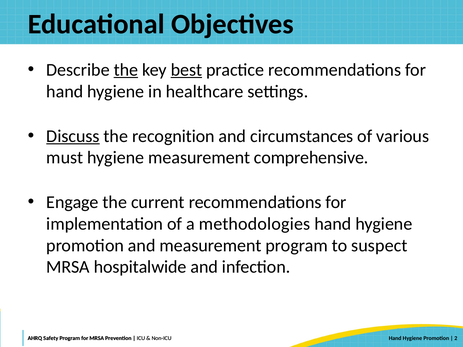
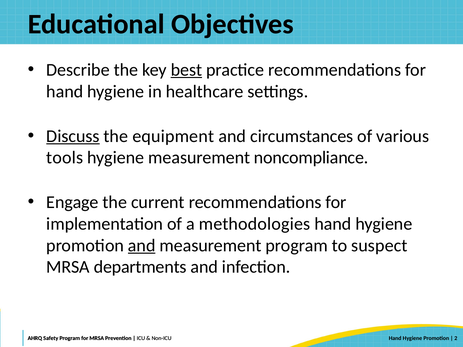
the at (126, 70) underline: present -> none
recognition: recognition -> equipment
must: must -> tools
comprehensive: comprehensive -> noncompliance
and at (142, 246) underline: none -> present
hospitalwide: hospitalwide -> departments
